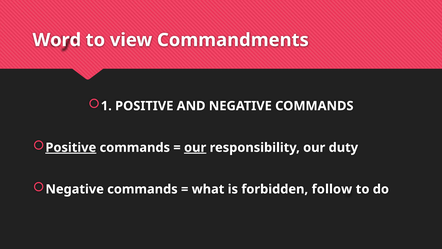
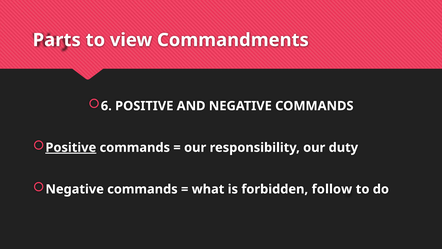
Word: Word -> Parts
1: 1 -> 6
our at (195, 147) underline: present -> none
